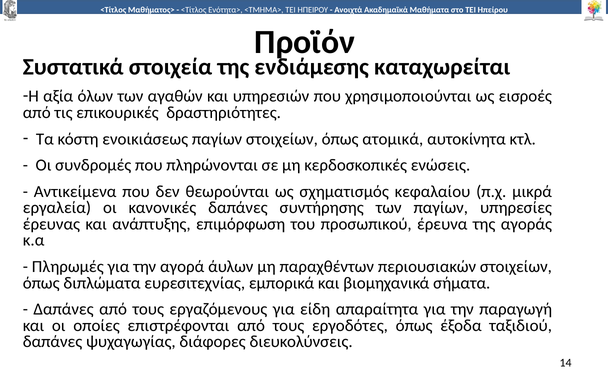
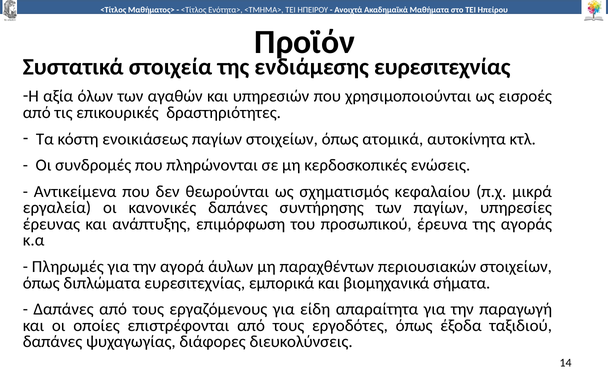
ενδιάμεσης καταχωρείται: καταχωρείται -> ευρεσιτεχνίας
